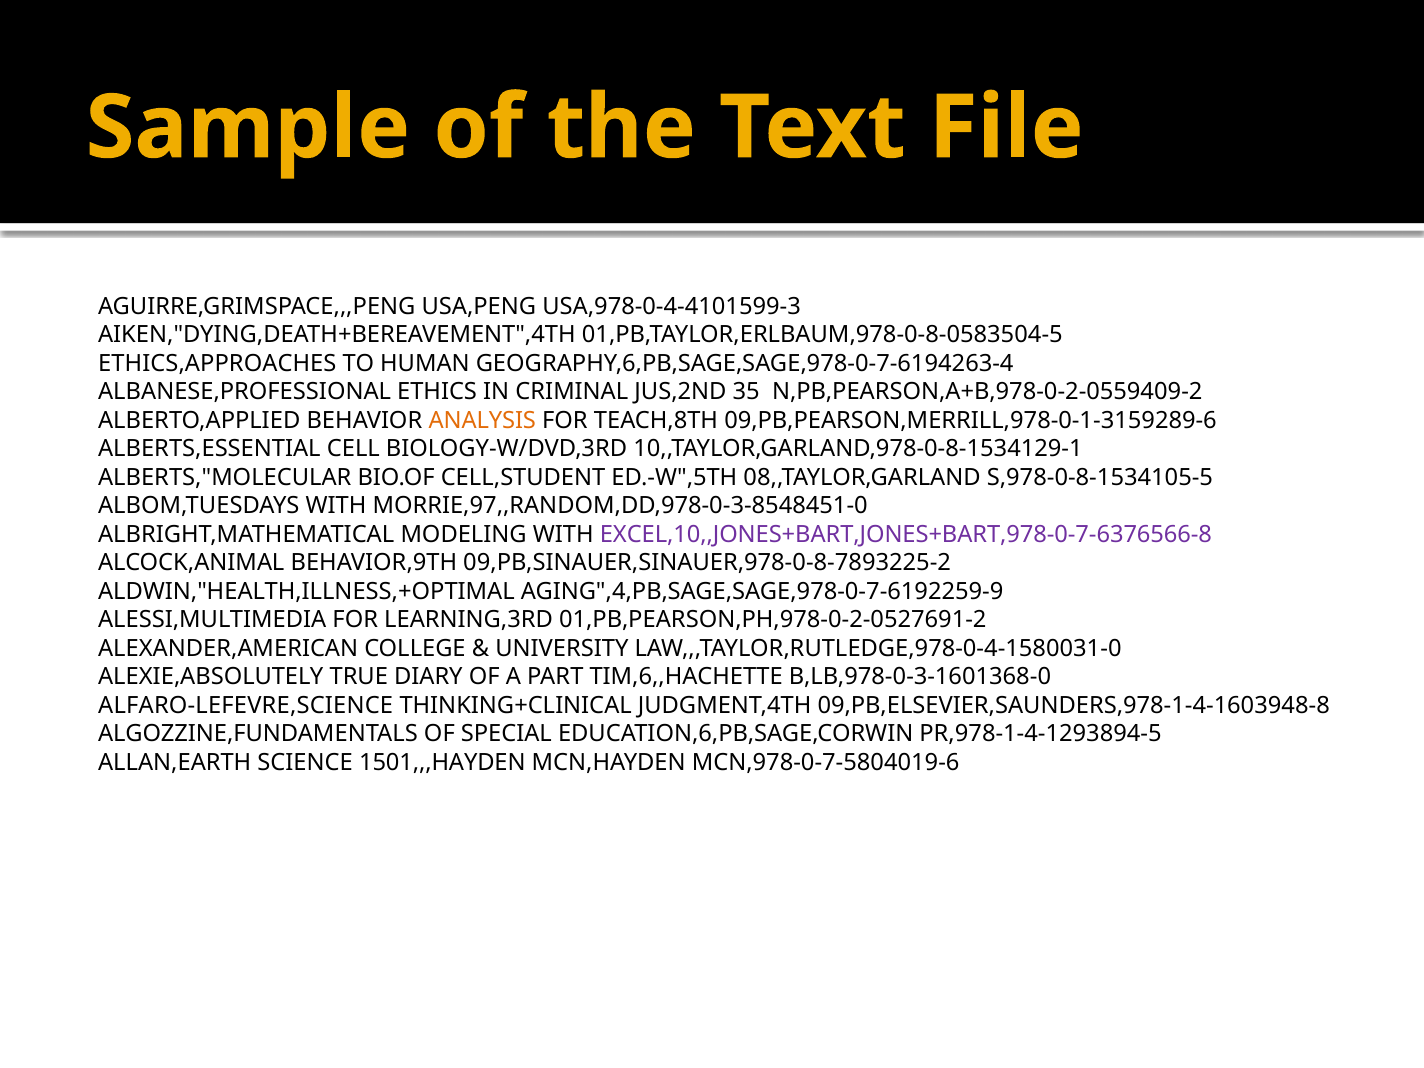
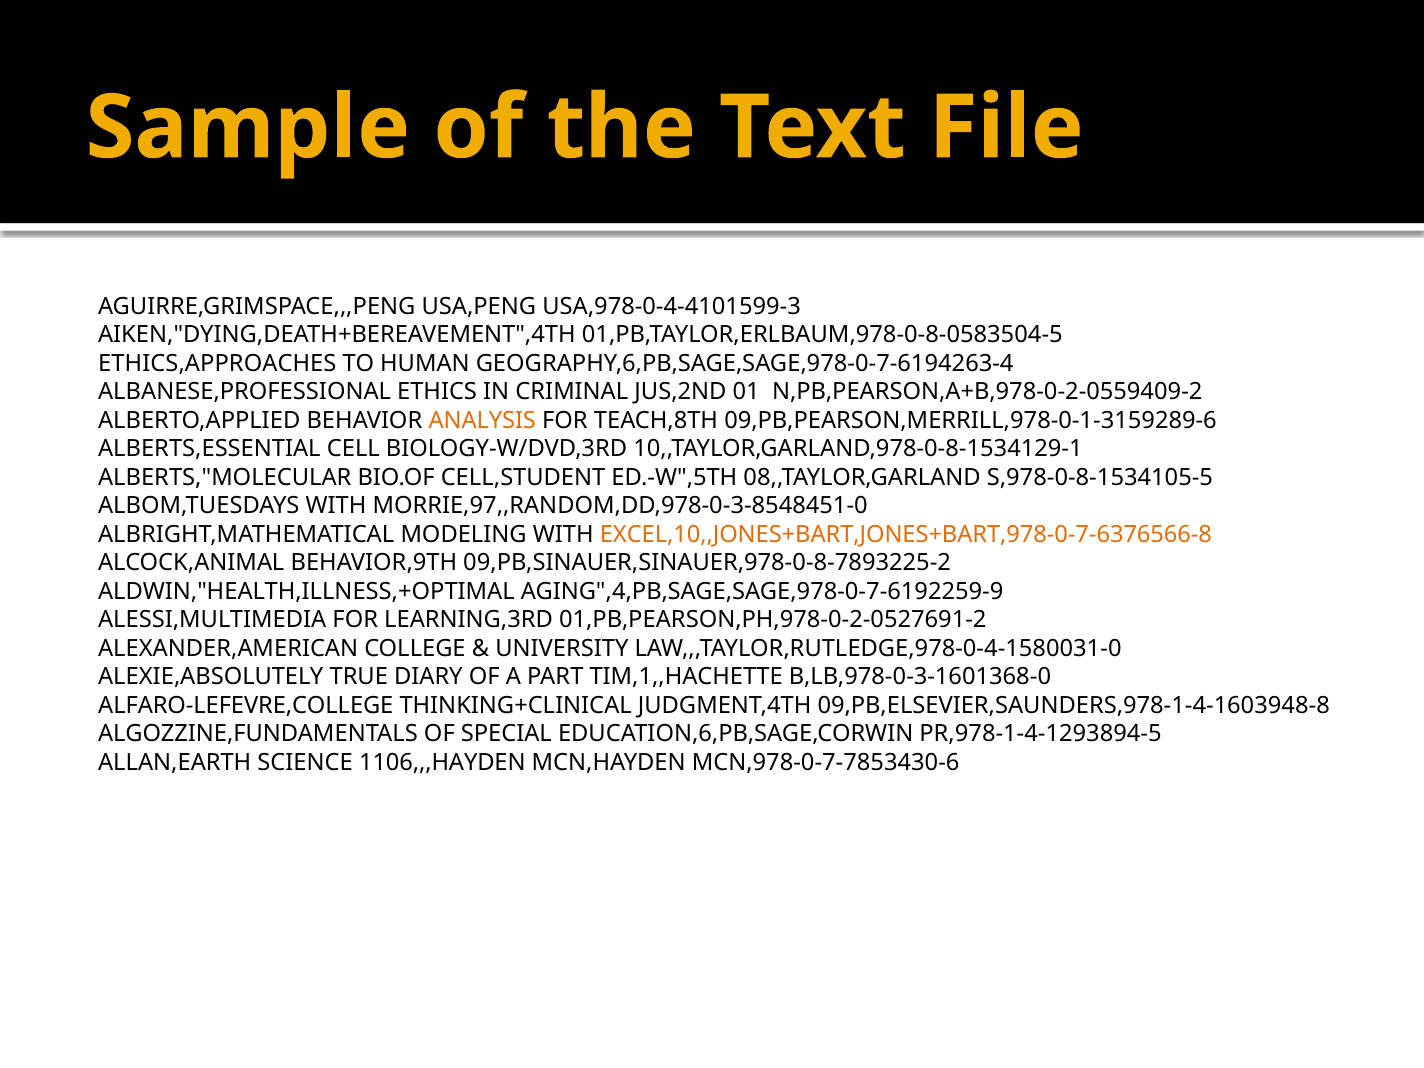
35: 35 -> 01
EXCEL,10,,JONES+BART,JONES+BART,978-0-7-6376566-8 colour: purple -> orange
TIM,6,,HACHETTE: TIM,6,,HACHETTE -> TIM,1,,HACHETTE
ALFARO-LEFEVRE,SCIENCE: ALFARO-LEFEVRE,SCIENCE -> ALFARO-LEFEVRE,COLLEGE
1501,,,HAYDEN: 1501,,,HAYDEN -> 1106,,,HAYDEN
MCN,978-0-7-5804019-6: MCN,978-0-7-5804019-6 -> MCN,978-0-7-7853430-6
